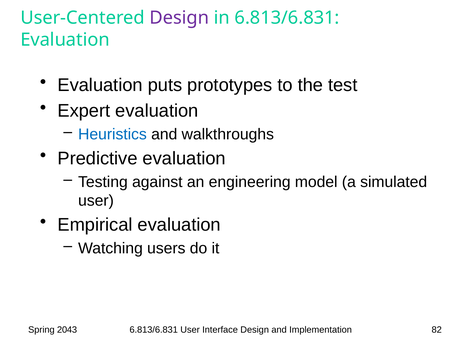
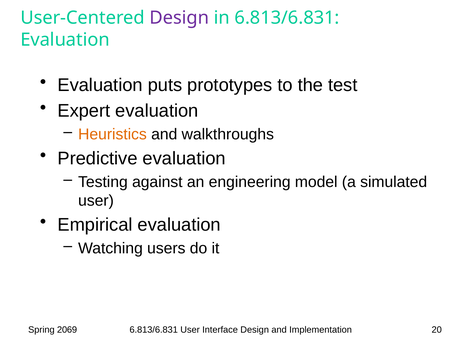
Heuristics colour: blue -> orange
2043: 2043 -> 2069
82: 82 -> 20
